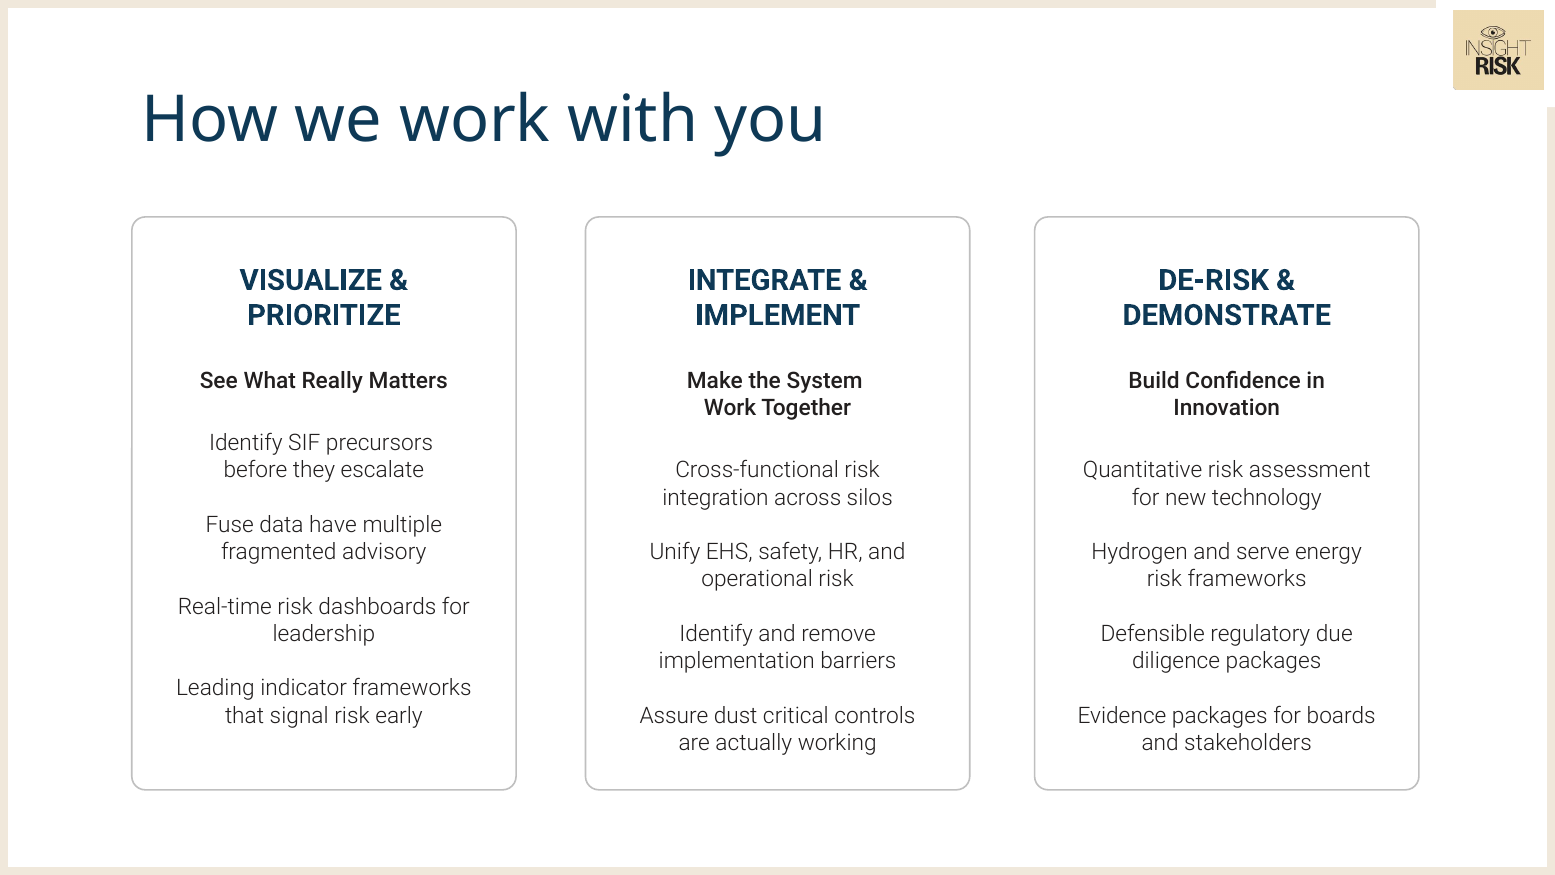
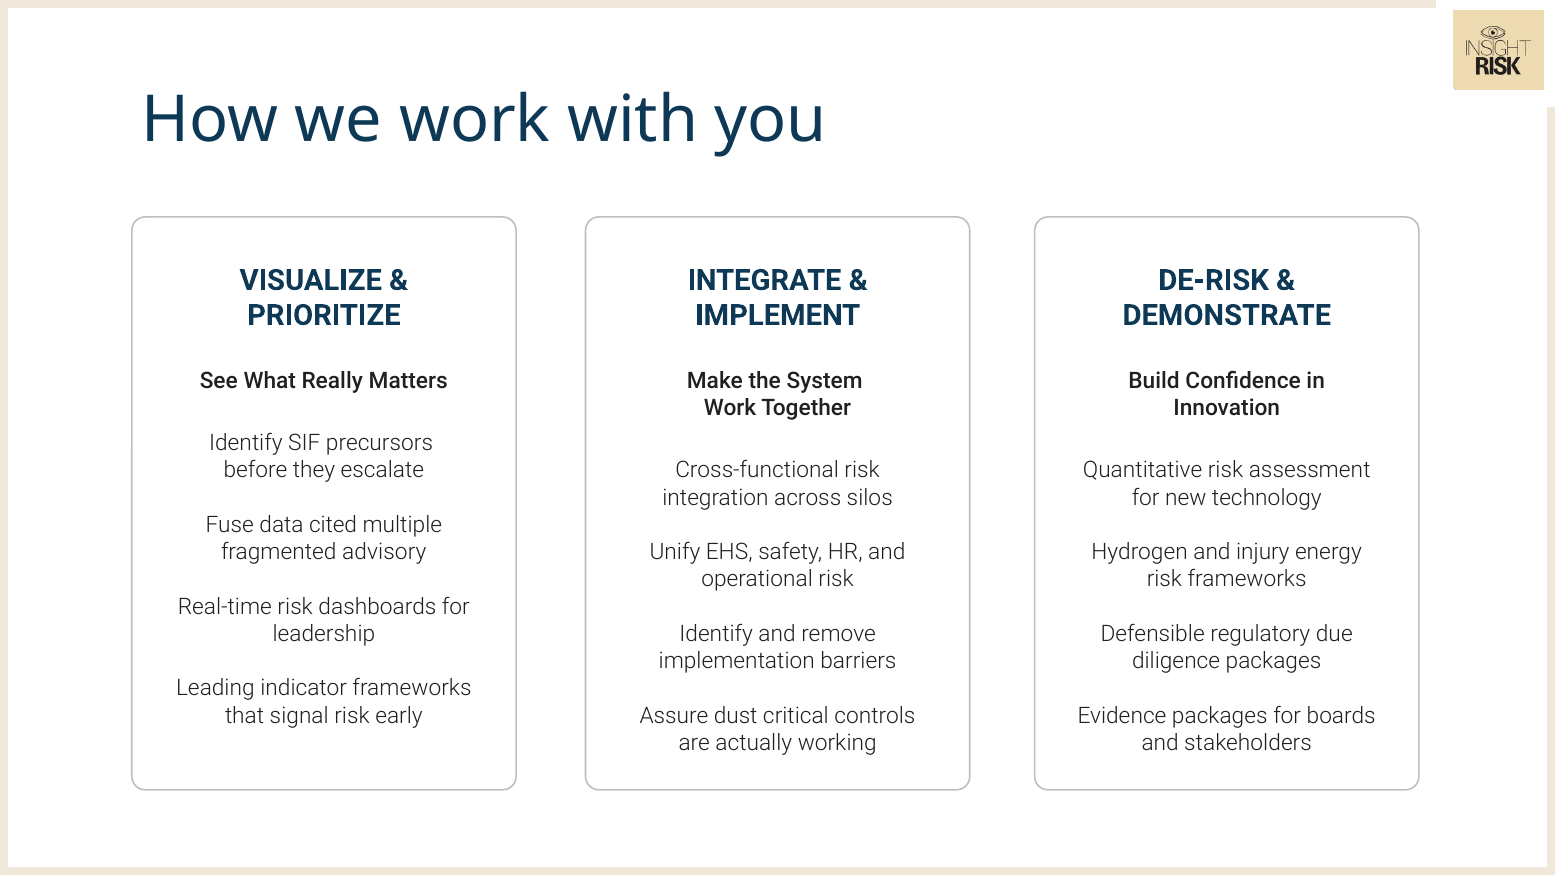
have: have -> cited
serve: serve -> injury
